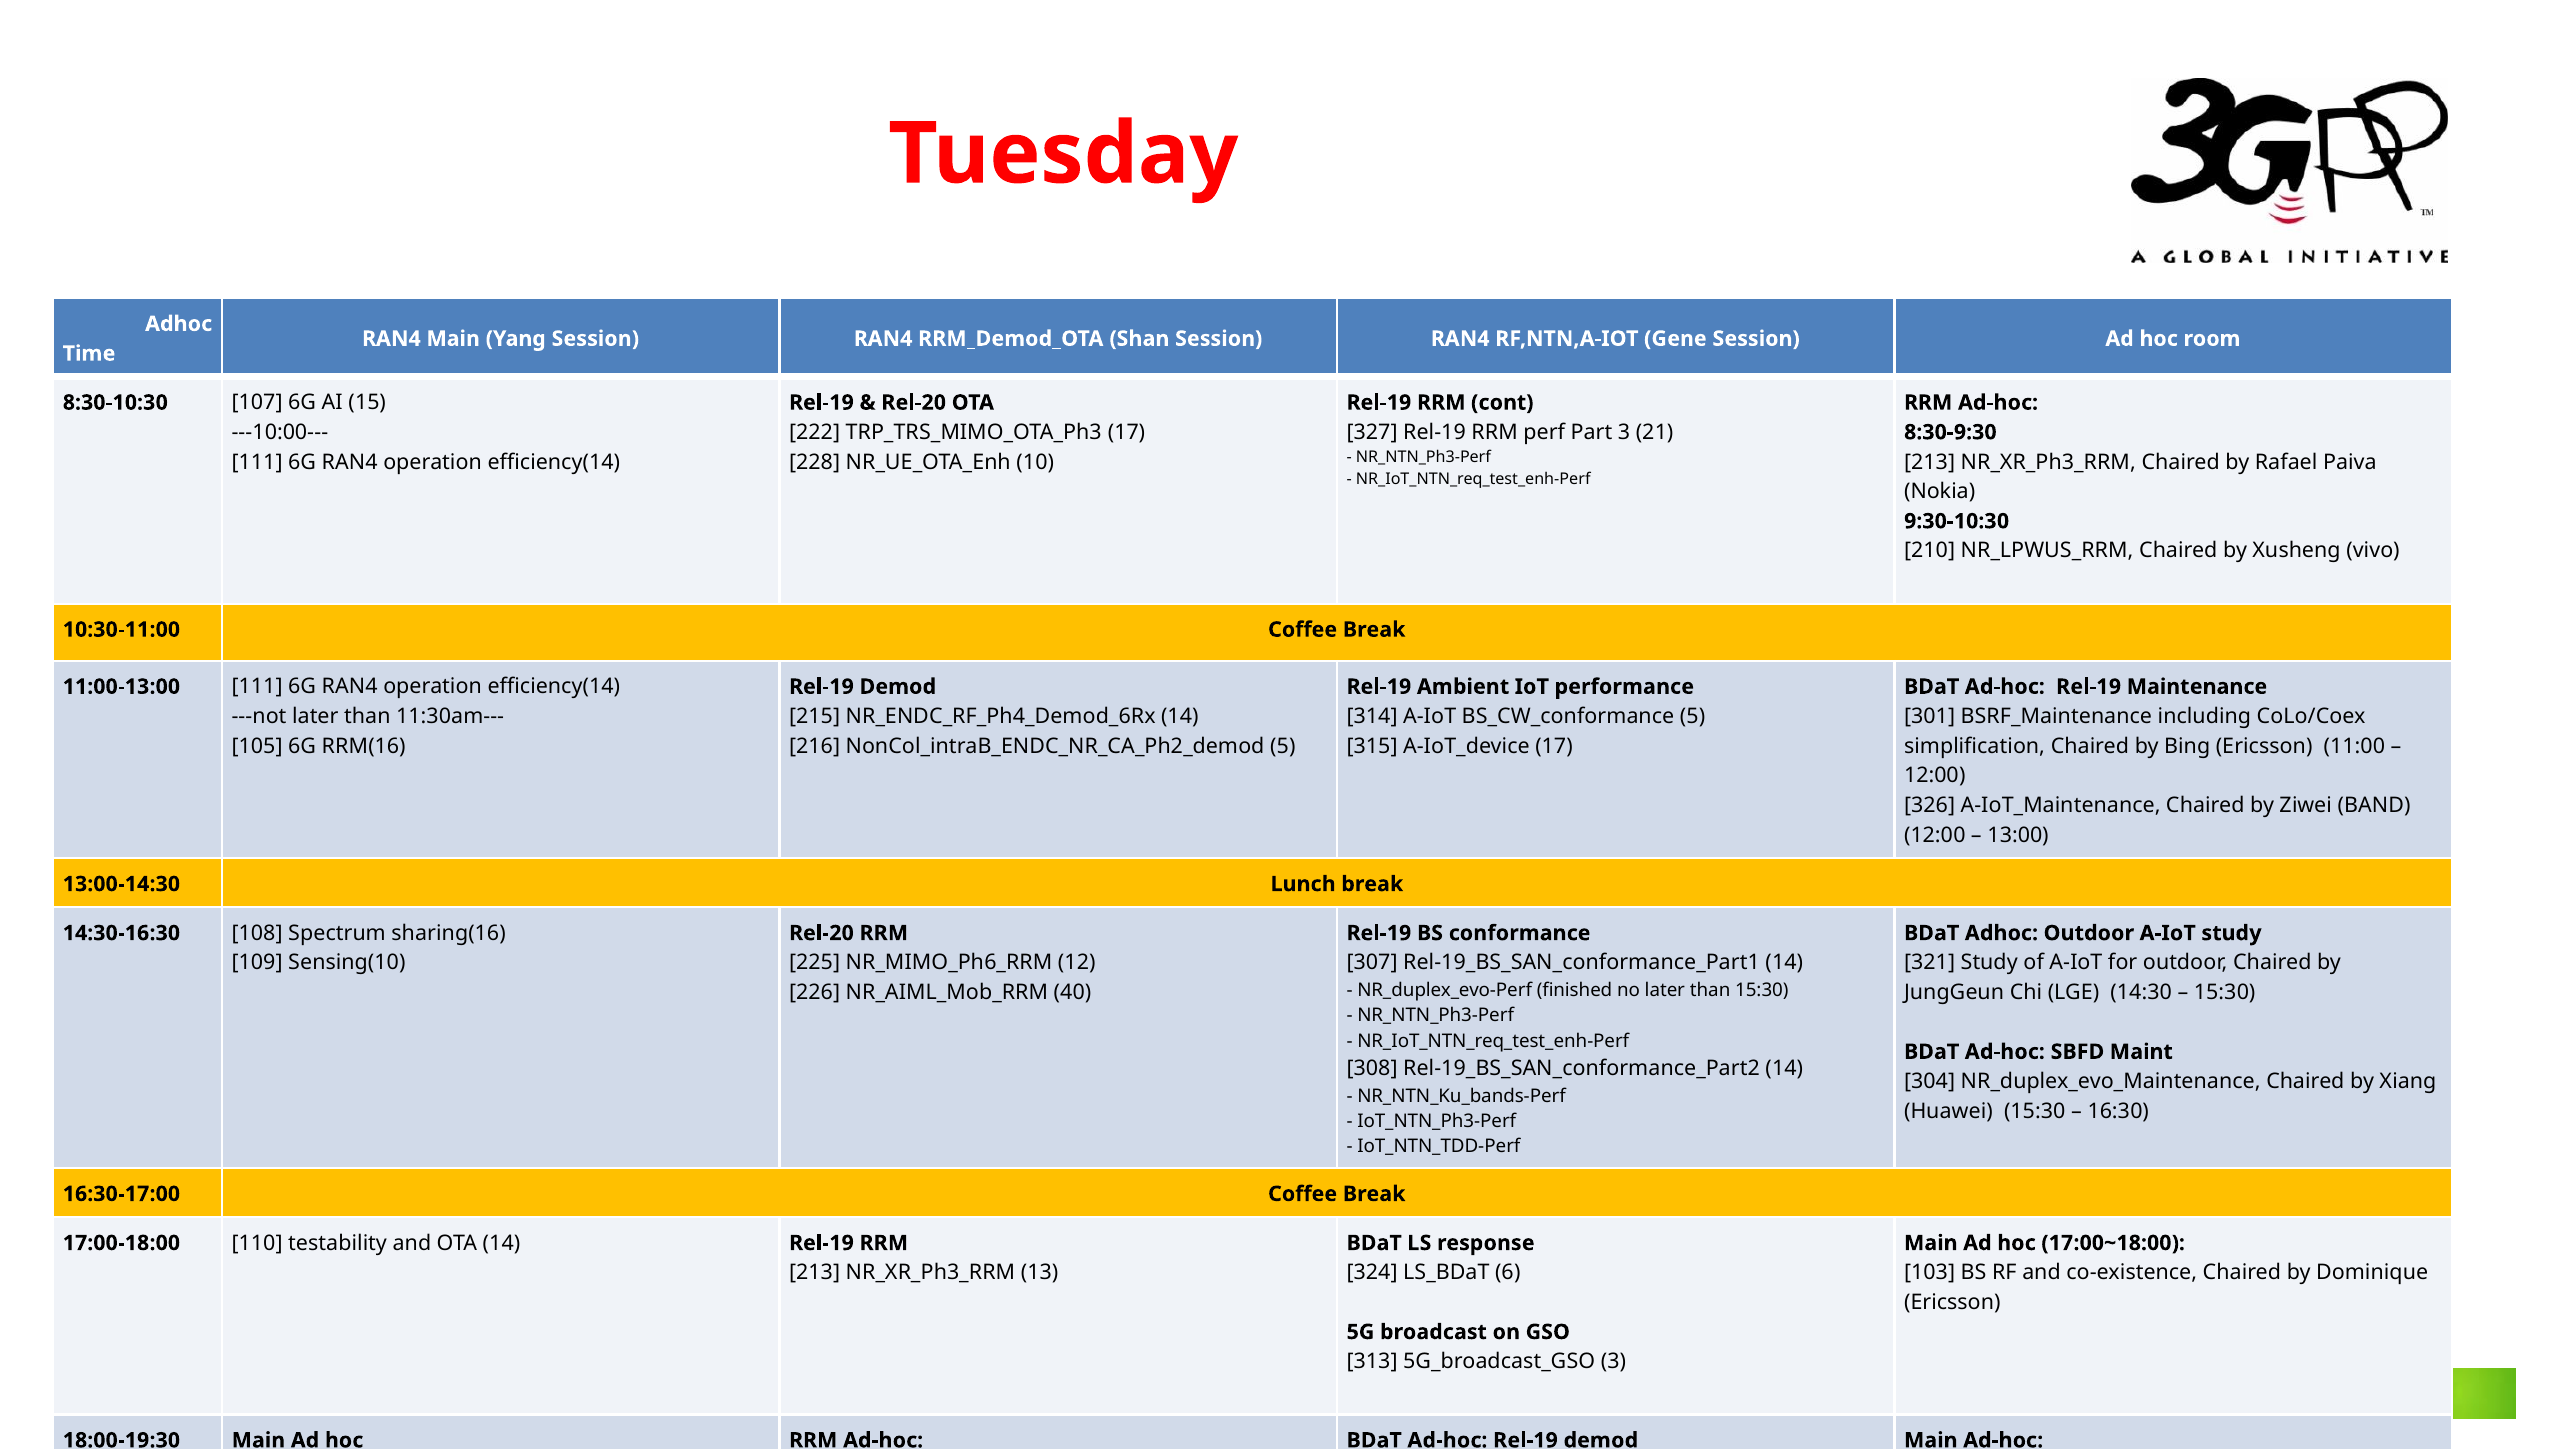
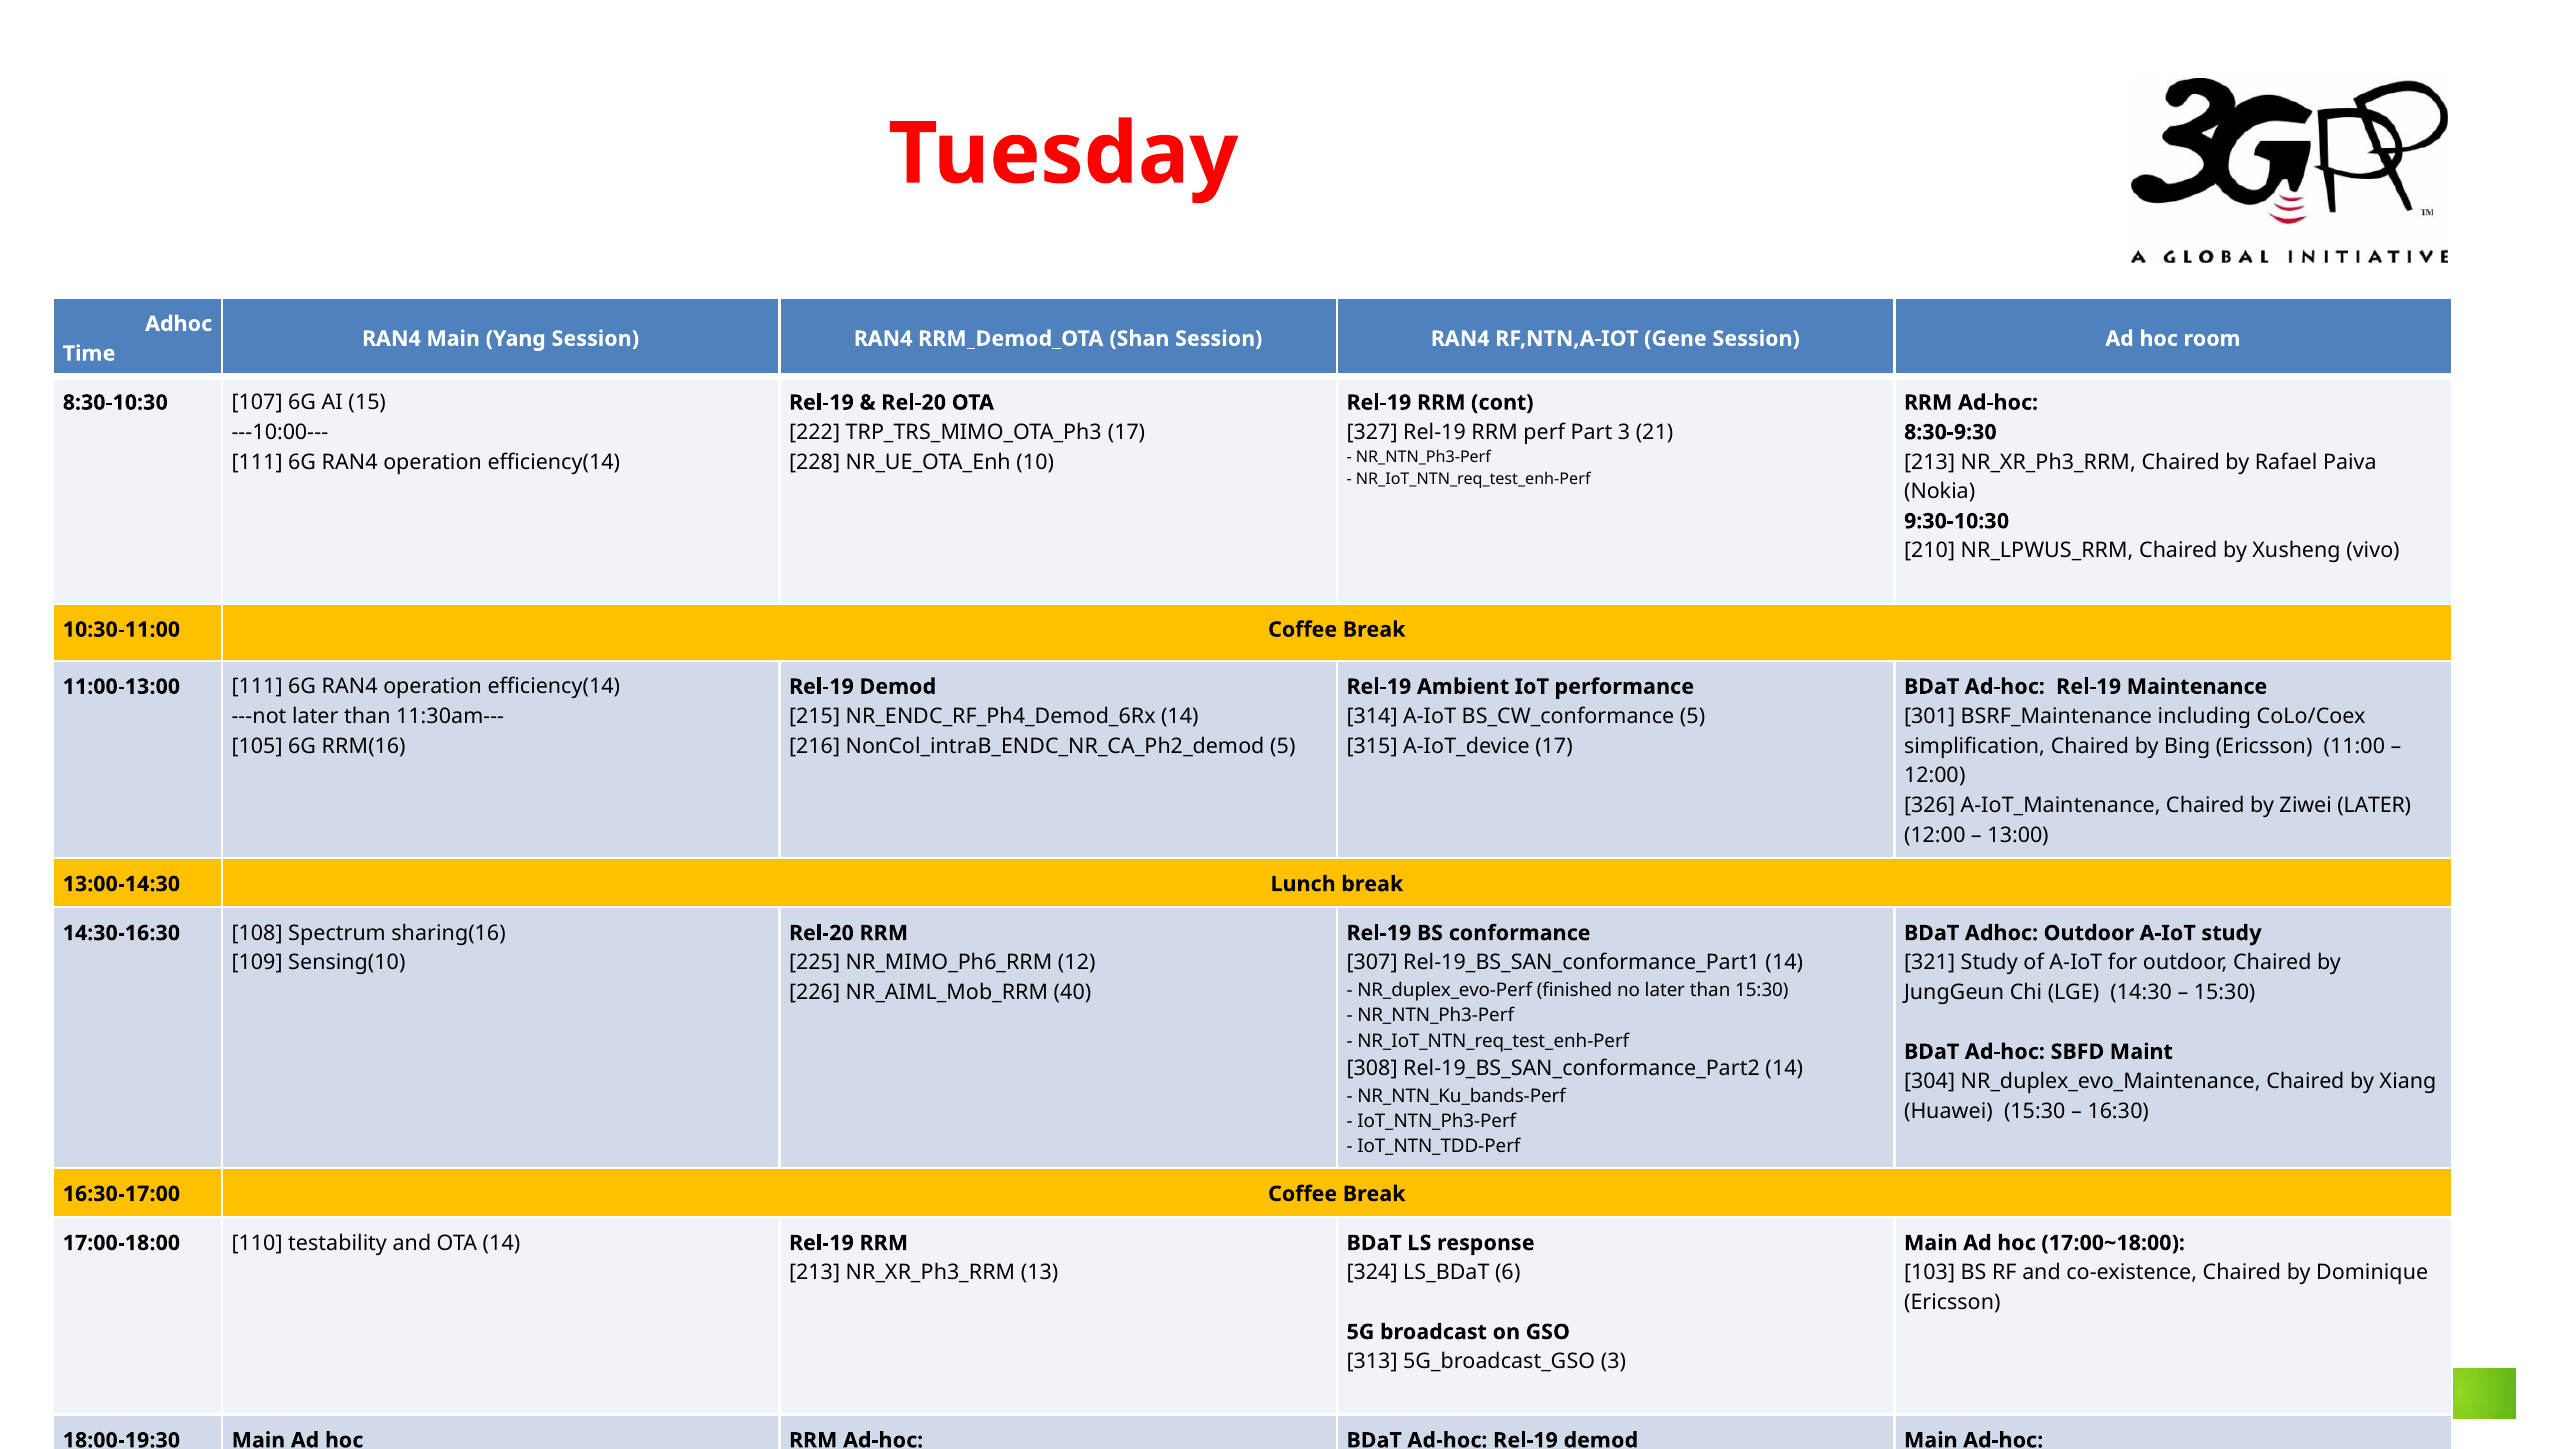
Ziwei BAND: BAND -> LATER
